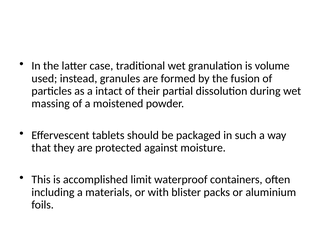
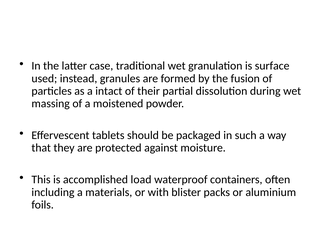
volume: volume -> surface
limit: limit -> load
